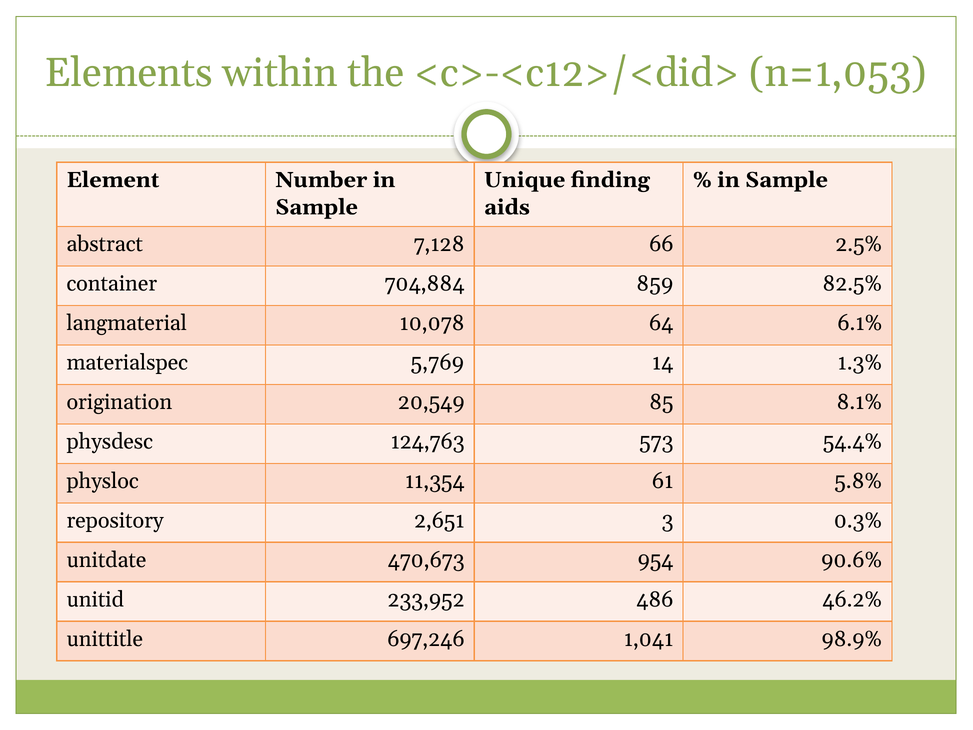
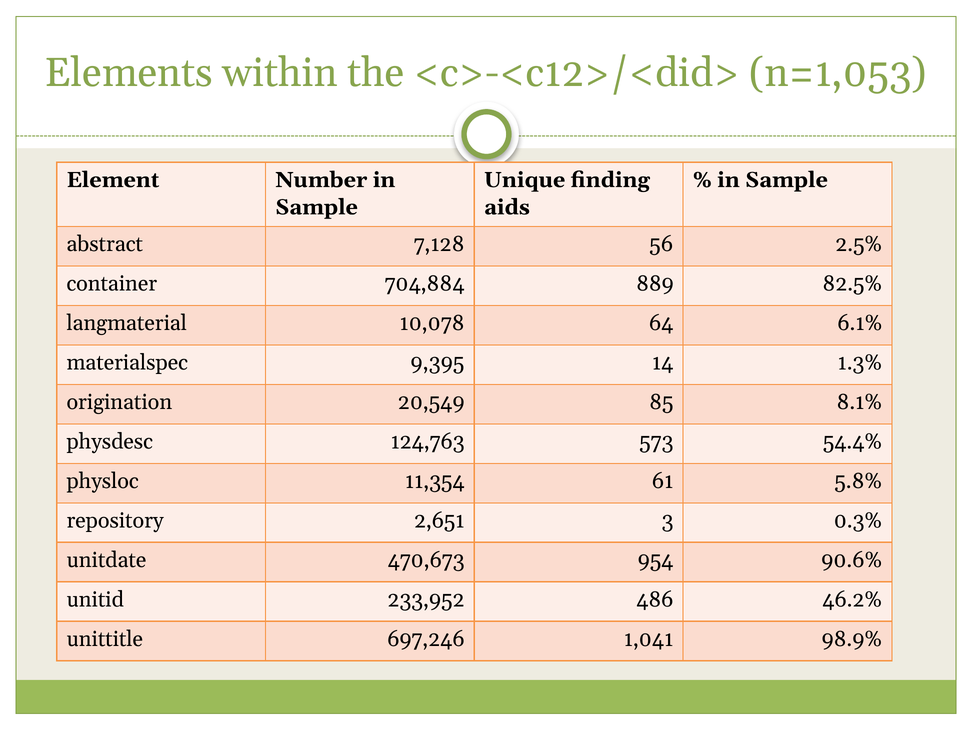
66: 66 -> 56
859: 859 -> 889
5,769: 5,769 -> 9,395
